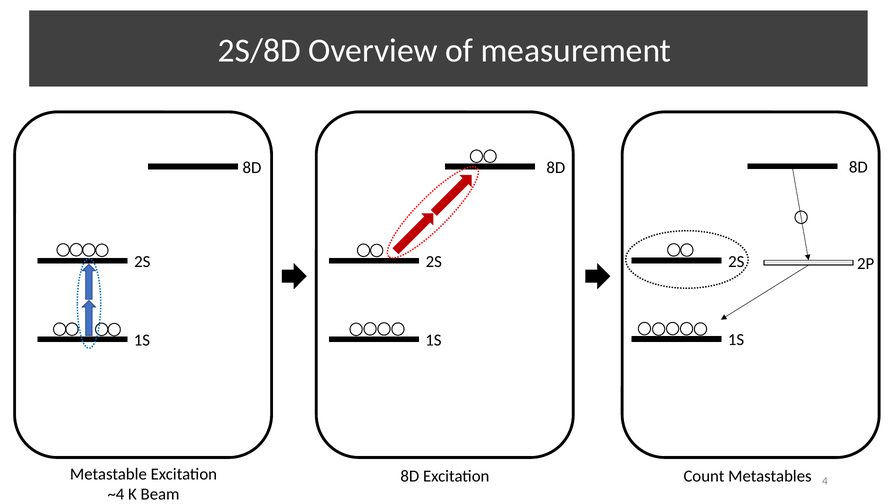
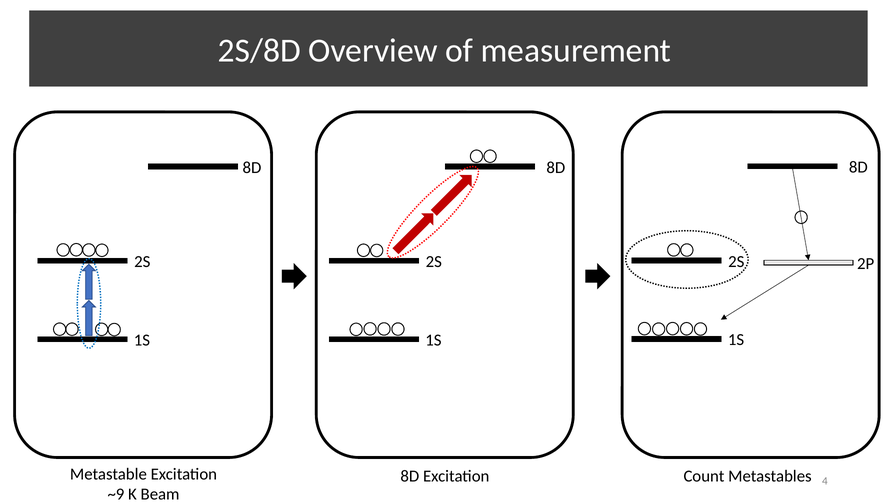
~4: ~4 -> ~9
